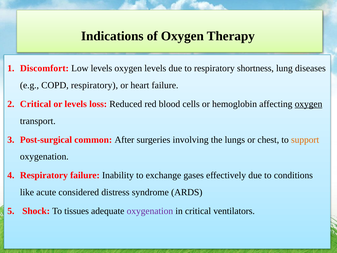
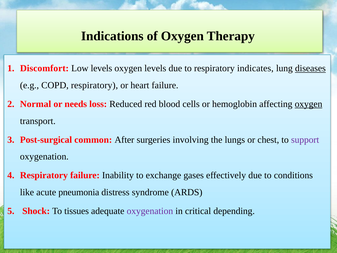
shortness: shortness -> indicates
diseases underline: none -> present
Critical at (36, 104): Critical -> Normal
or levels: levels -> needs
support colour: orange -> purple
considered: considered -> pneumonia
ventilators: ventilators -> depending
